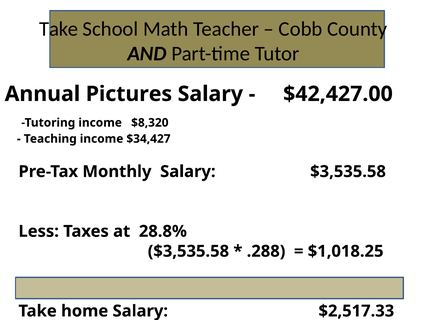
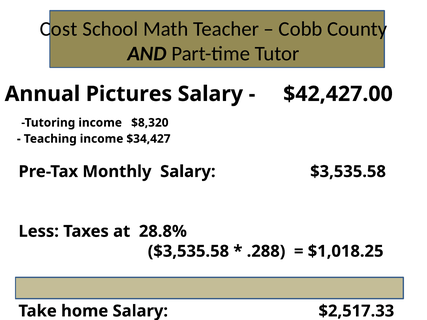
Take at (59, 29): Take -> Cost
